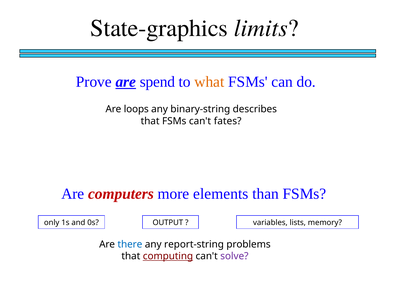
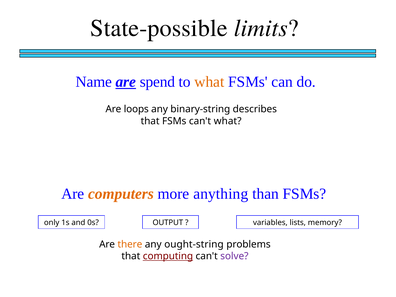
State-graphics: State-graphics -> State-possible
Prove: Prove -> Name
can't fates: fates -> what
computers colour: red -> orange
elements: elements -> anything
there colour: blue -> orange
report-string: report-string -> ought-string
